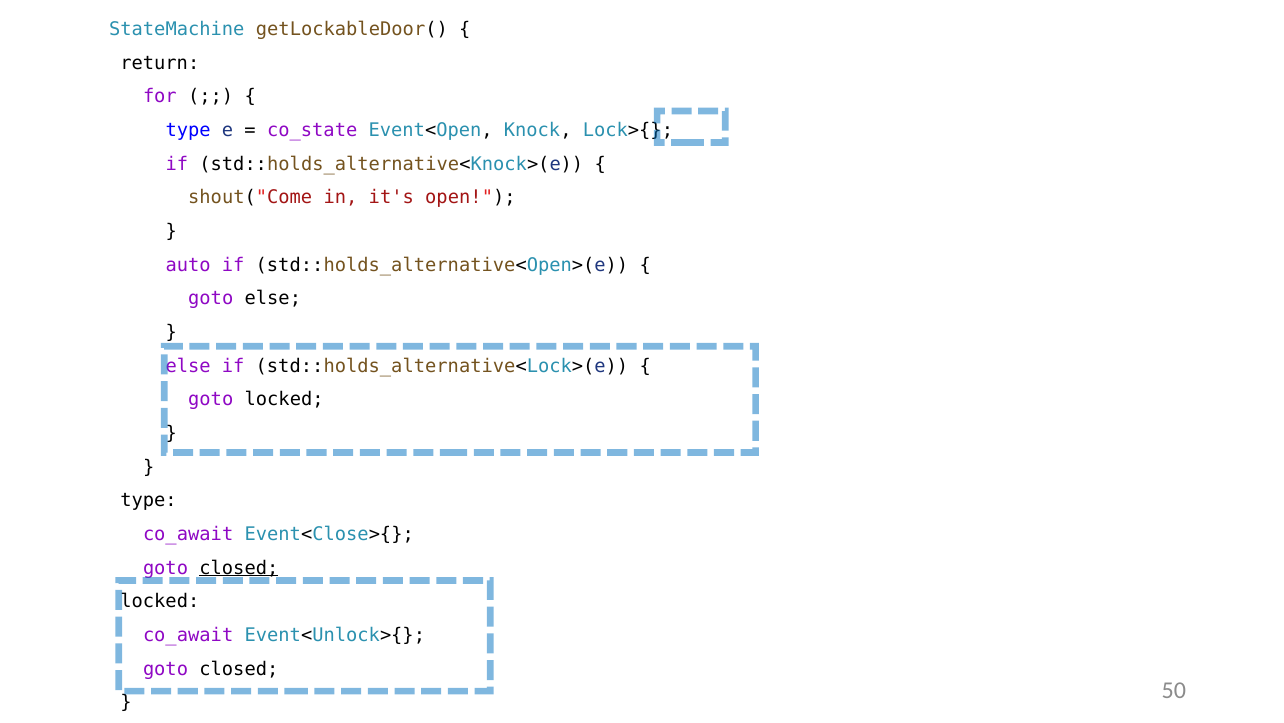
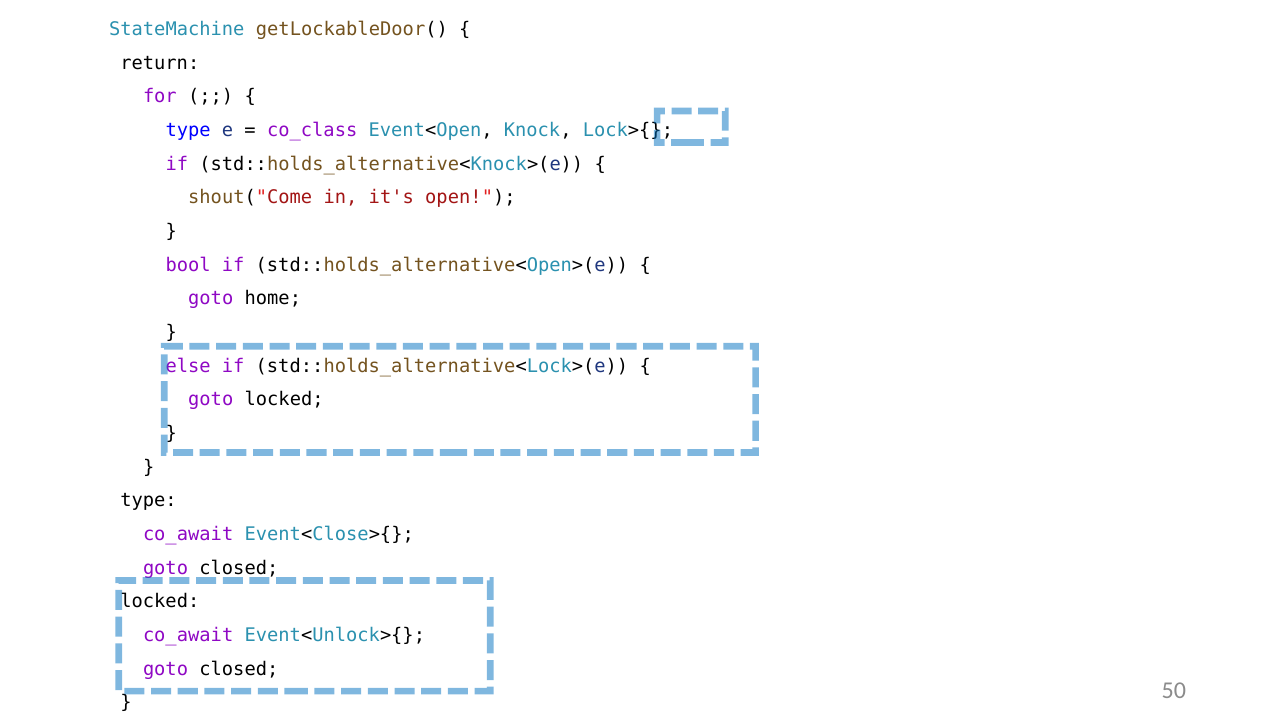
co_state: co_state -> co_class
auto: auto -> bool
goto else: else -> home
closed at (239, 567) underline: present -> none
